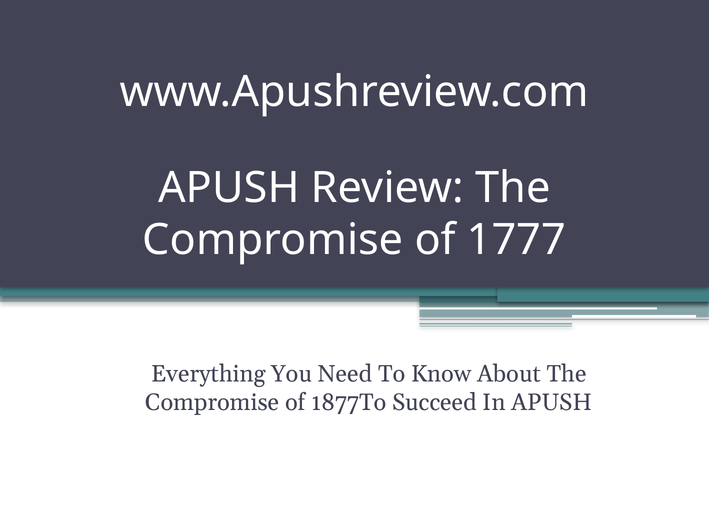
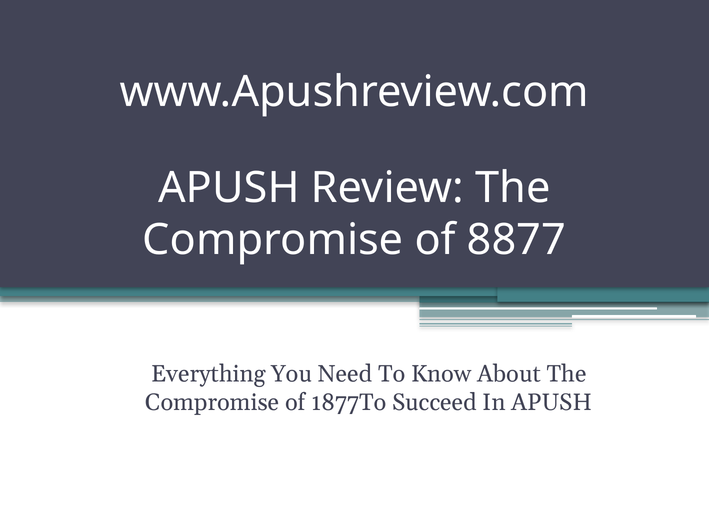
1777: 1777 -> 8877
